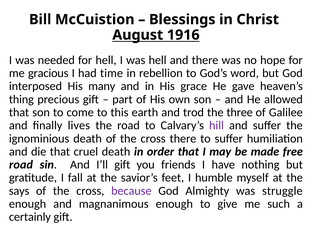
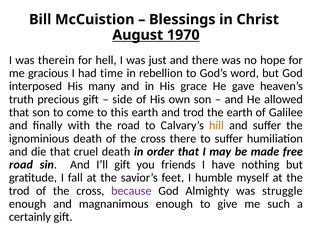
1916: 1916 -> 1970
needed: needed -> therein
was hell: hell -> just
thing: thing -> truth
part: part -> side
the three: three -> earth
lives: lives -> with
hill colour: purple -> orange
says at (19, 191): says -> trod
